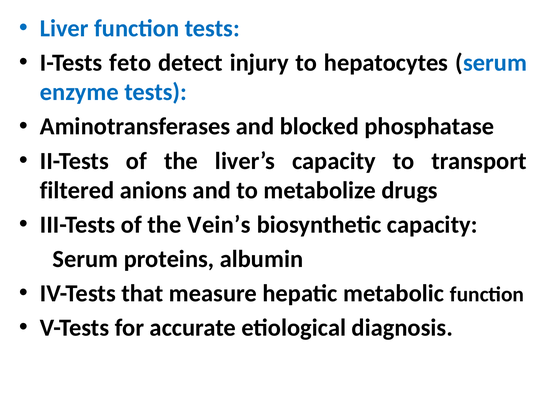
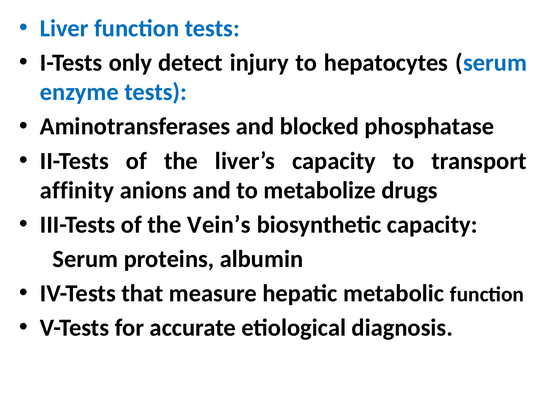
feto: feto -> only
filtered: filtered -> affinity
